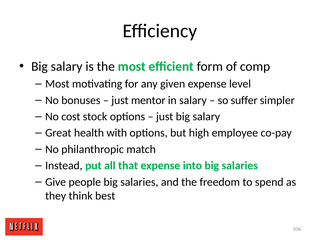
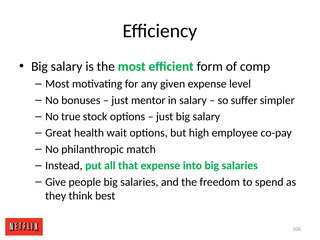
cost: cost -> true
with: with -> wait
